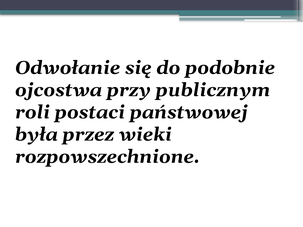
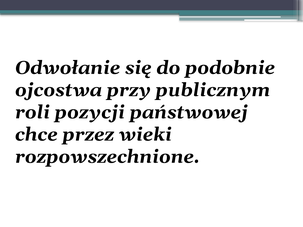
postaci: postaci -> pozycji
była: była -> chce
